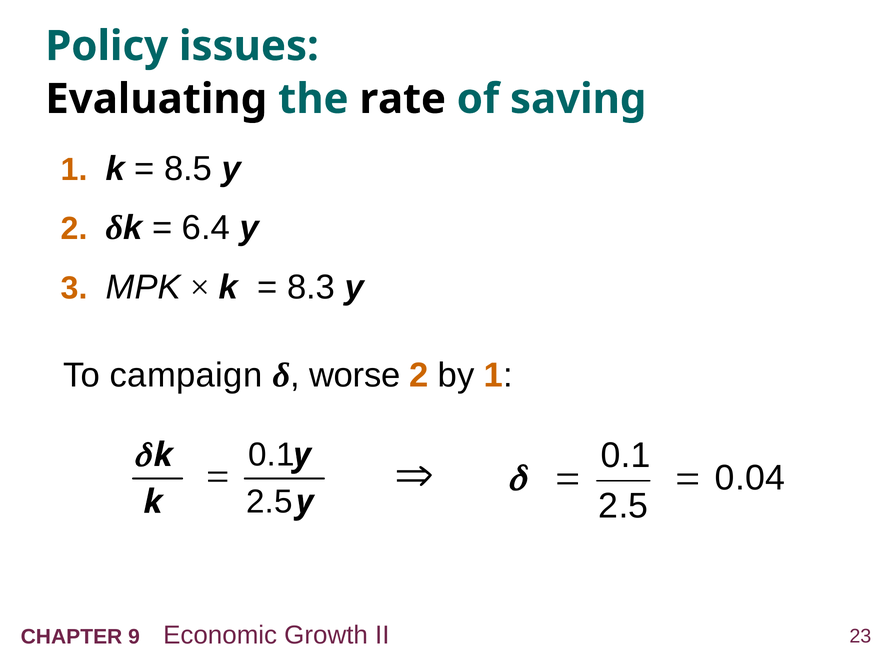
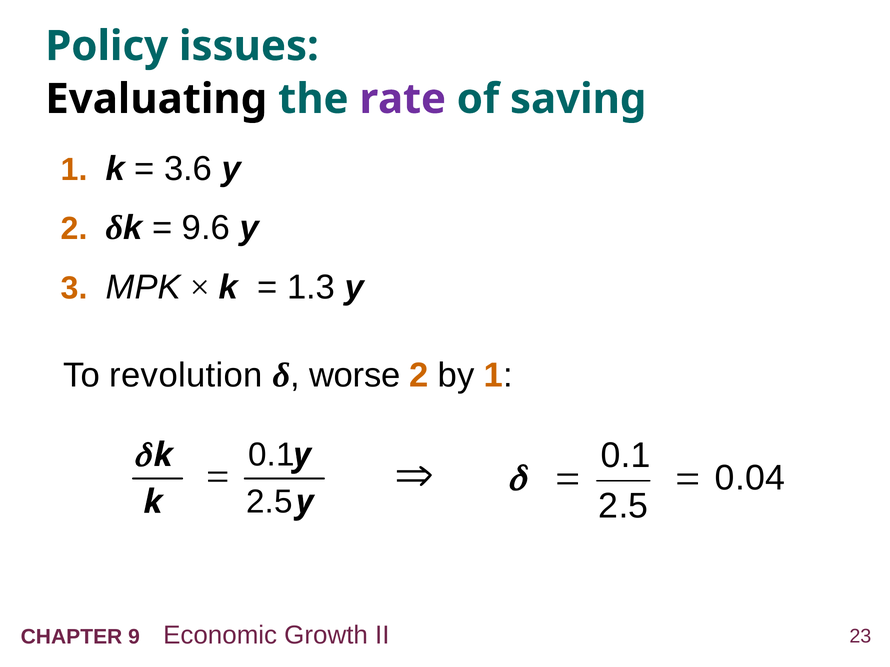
rate colour: black -> purple
8.5: 8.5 -> 3.6
6.4: 6.4 -> 9.6
8.3: 8.3 -> 1.3
campaign: campaign -> revolution
